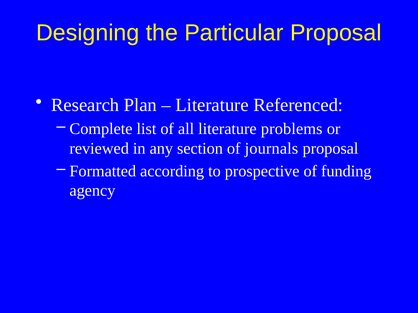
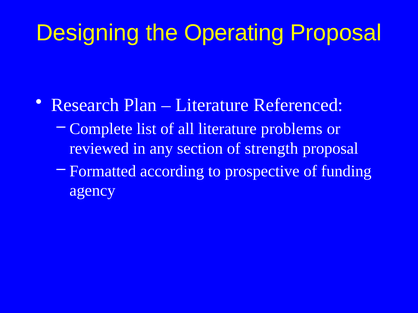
Particular: Particular -> Operating
journals: journals -> strength
